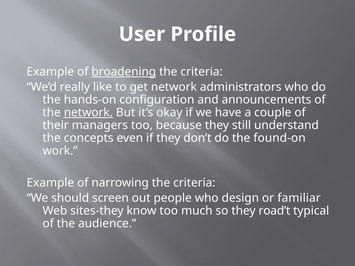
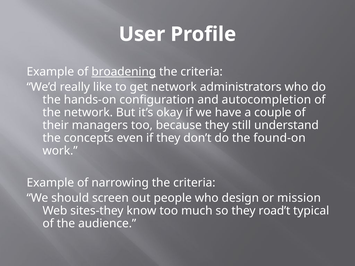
announcements: announcements -> autocompletion
network at (88, 113) underline: present -> none
familiar: familiar -> mission
